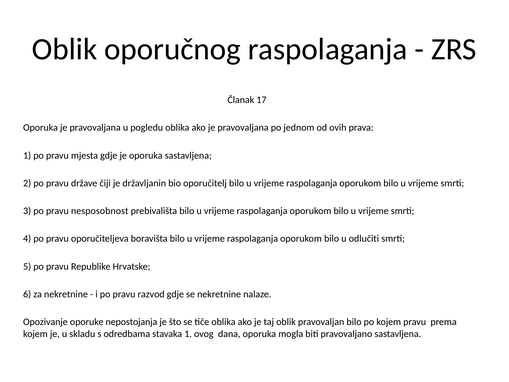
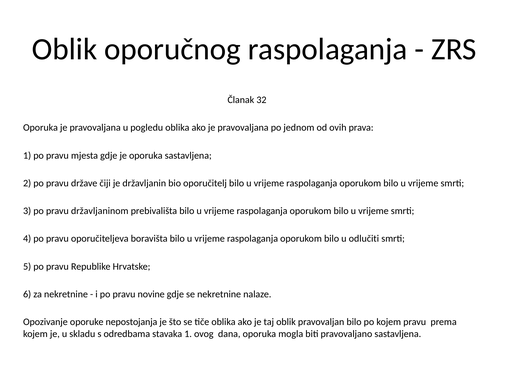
17: 17 -> 32
nesposobnost: nesposobnost -> državljaninom
razvod: razvod -> novine
